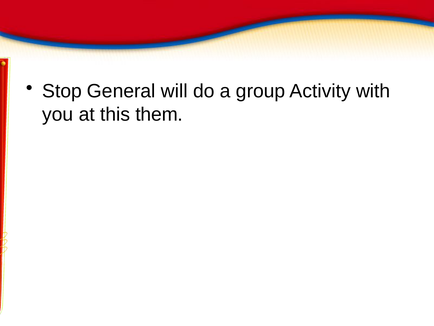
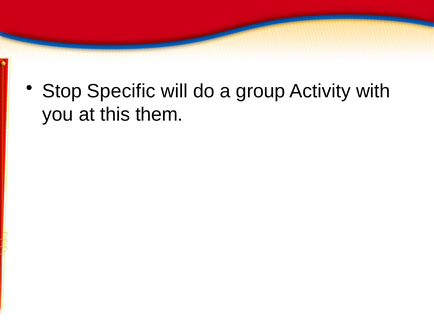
General: General -> Specific
